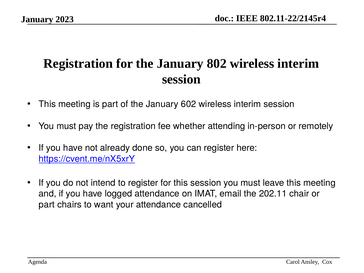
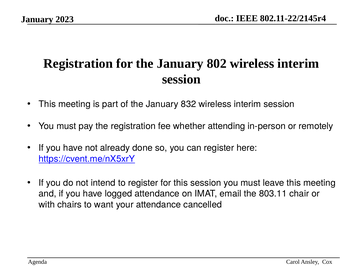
602: 602 -> 832
202.11: 202.11 -> 803.11
part at (47, 205): part -> with
